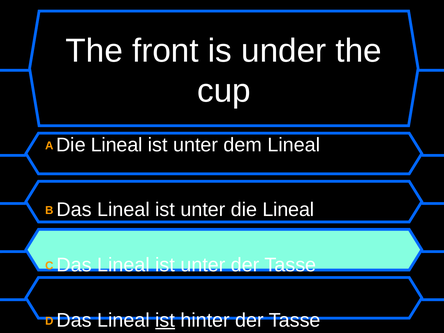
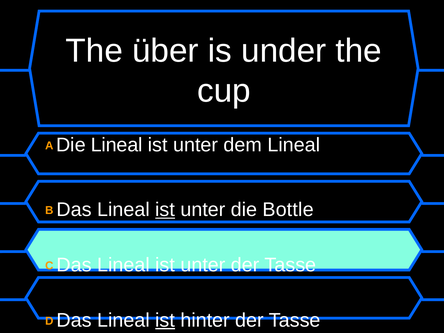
front: front -> über
ist at (165, 210) underline: none -> present
unter die Lineal: Lineal -> Bottle
